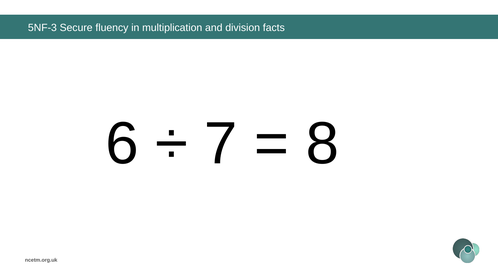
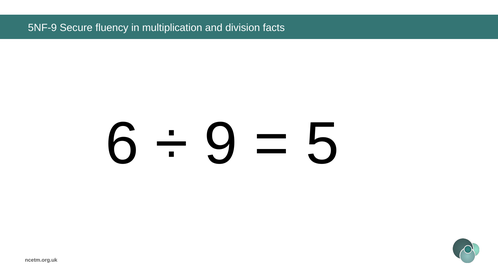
5NF-3: 5NF-3 -> 5NF-9
7: 7 -> 9
8: 8 -> 5
